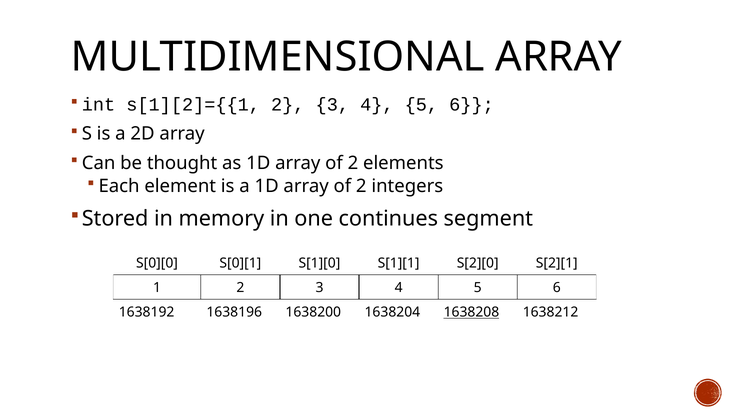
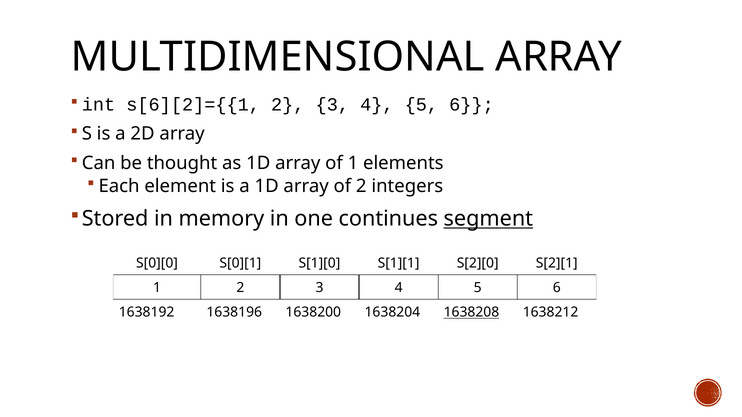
s[1][2]={{1: s[1][2]={{1 -> s[6][2]={{1
2 at (353, 163): 2 -> 1
segment underline: none -> present
